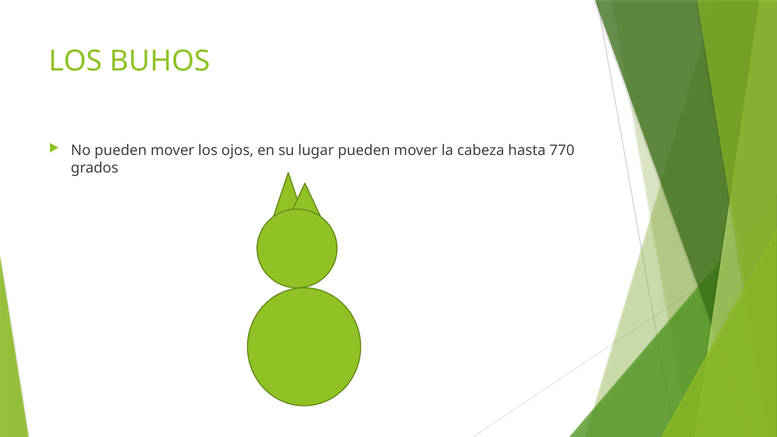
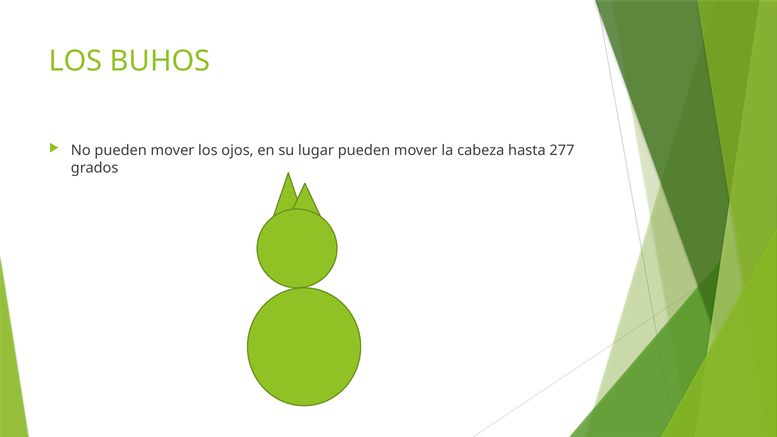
770: 770 -> 277
